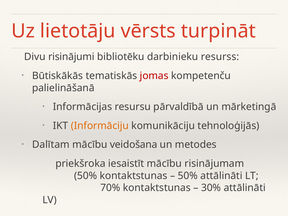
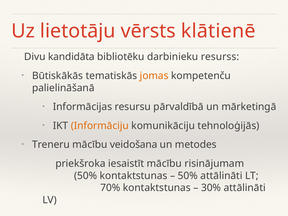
turpināt: turpināt -> klātienē
risinājumi: risinājumi -> kandidāta
jomas colour: red -> orange
Dalītam: Dalītam -> Treneru
